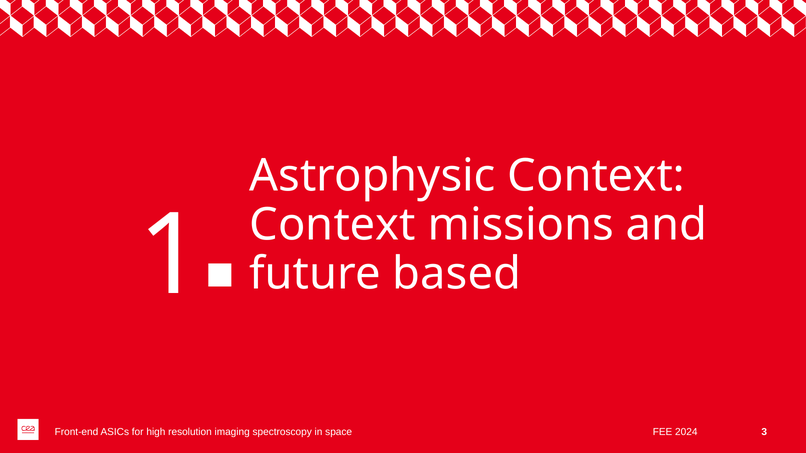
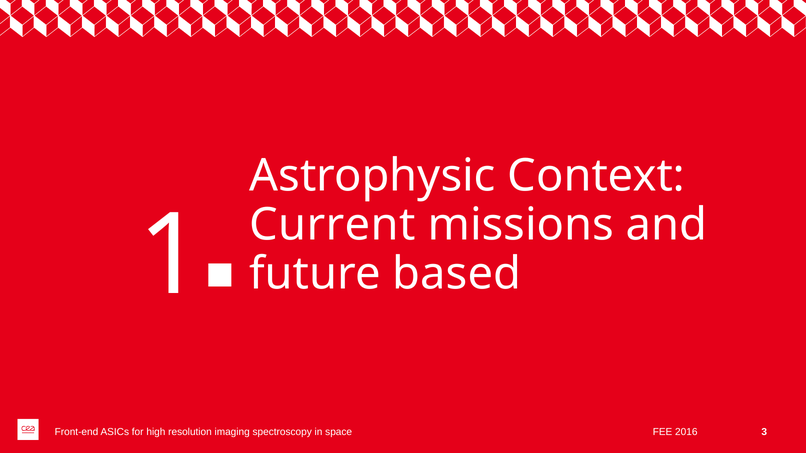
Context at (333, 225): Context -> Current
2024: 2024 -> 2016
